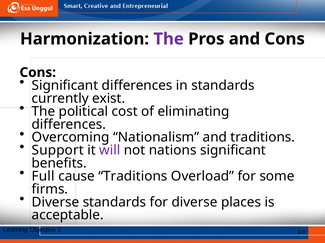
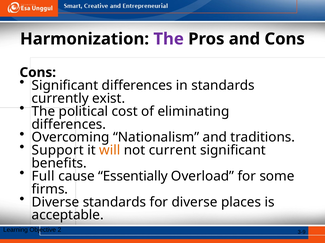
will colour: purple -> orange
nations: nations -> current
cause Traditions: Traditions -> Essentially
